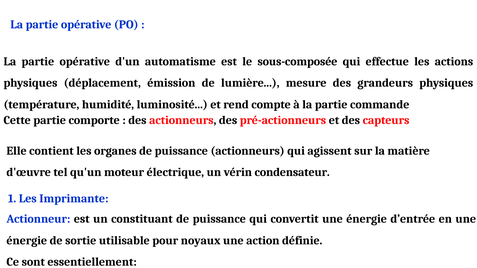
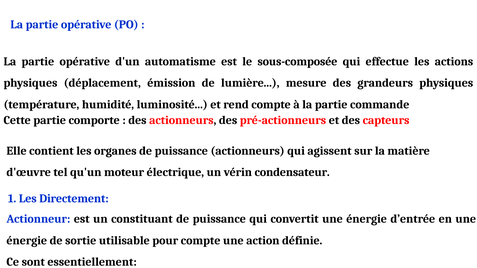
Imprimante: Imprimante -> Directement
pour noyaux: noyaux -> compte
